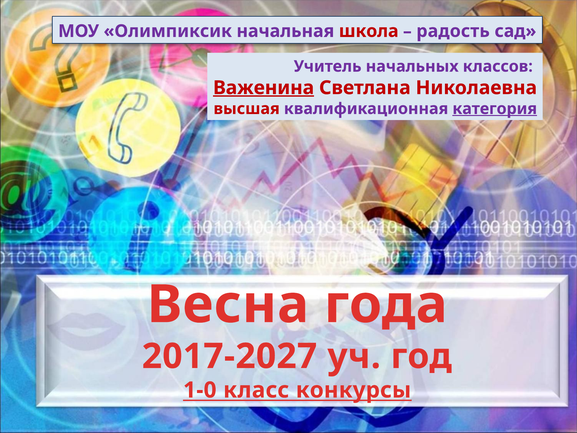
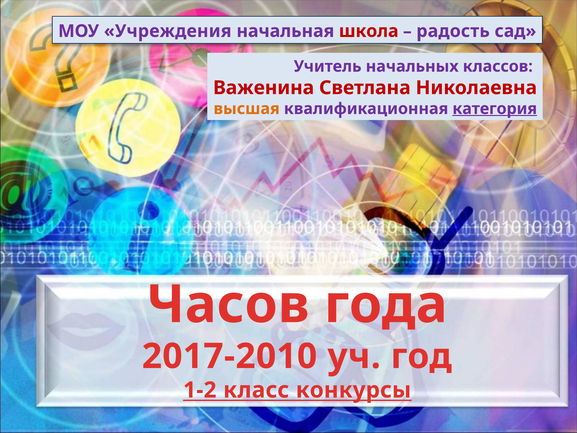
Олимпиксик: Олимпиксик -> Учреждения
Важенина underline: present -> none
высшая colour: red -> orange
Весна: Весна -> Часов
2017-2027: 2017-2027 -> 2017-2010
1-0: 1-0 -> 1-2
